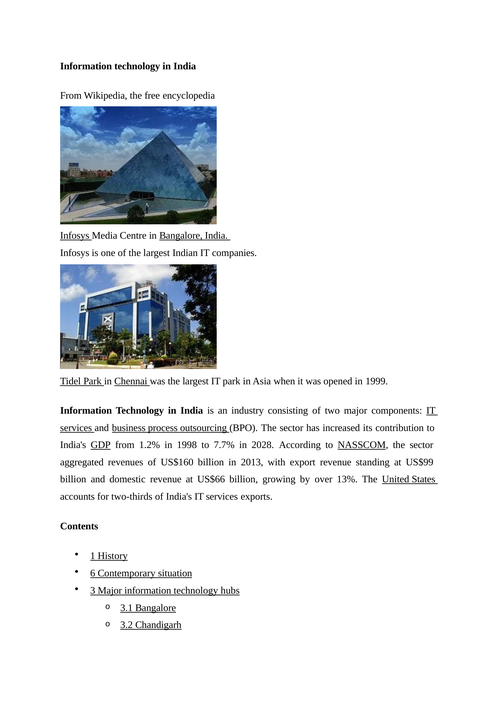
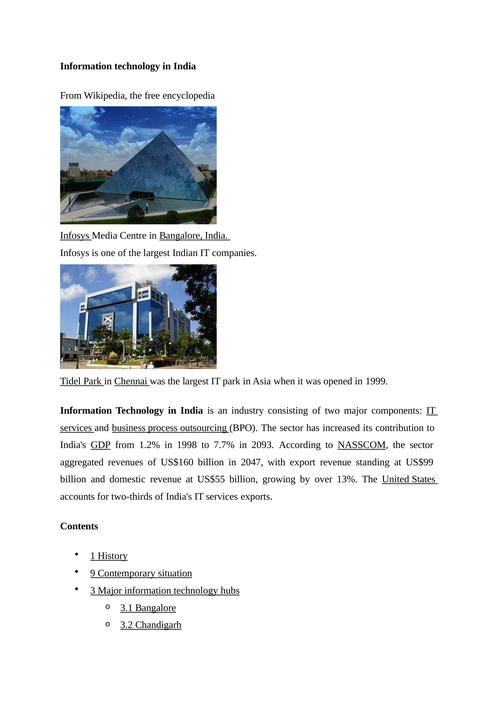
2028: 2028 -> 2093
2013: 2013 -> 2047
US$66: US$66 -> US$55
6: 6 -> 9
